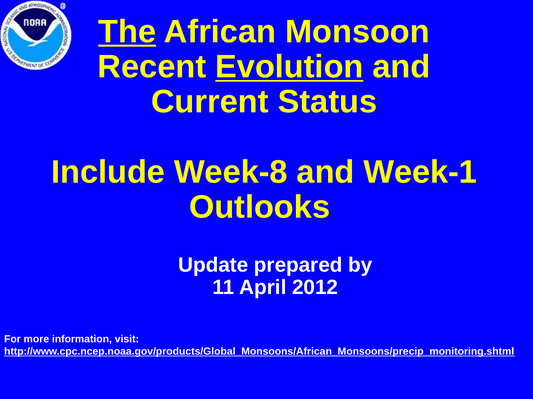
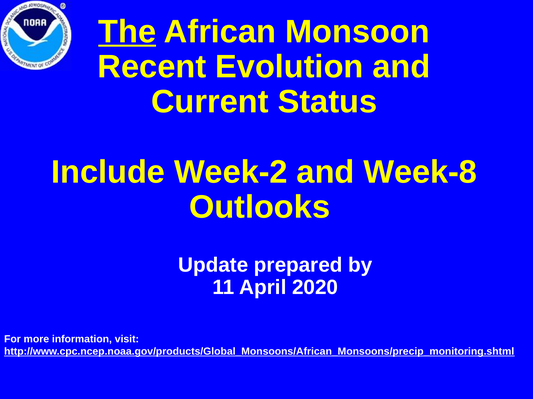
Evolution underline: present -> none
Week-8: Week-8 -> Week-2
Week-1: Week-1 -> Week-8
2012: 2012 -> 2020
